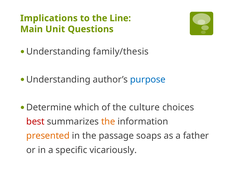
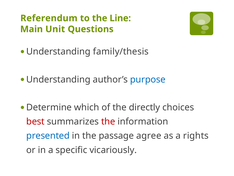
Implications: Implications -> Referendum
culture: culture -> directly
the at (108, 121) colour: orange -> red
presented colour: orange -> blue
soaps: soaps -> agree
father: father -> rights
